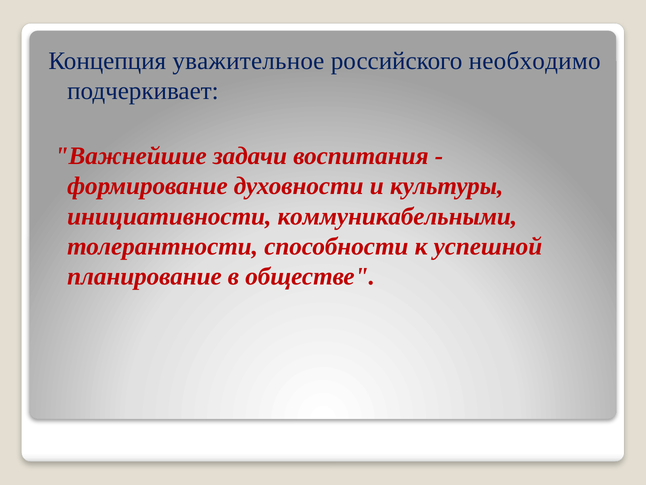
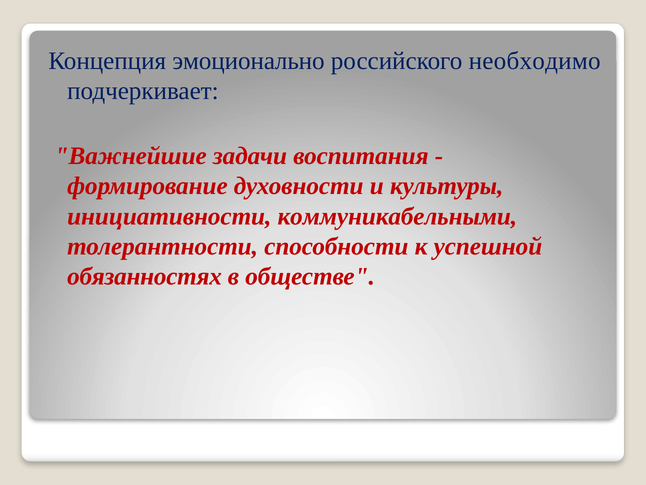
уважительное: уважительное -> эмоционально
планирование: планирование -> обязанностях
